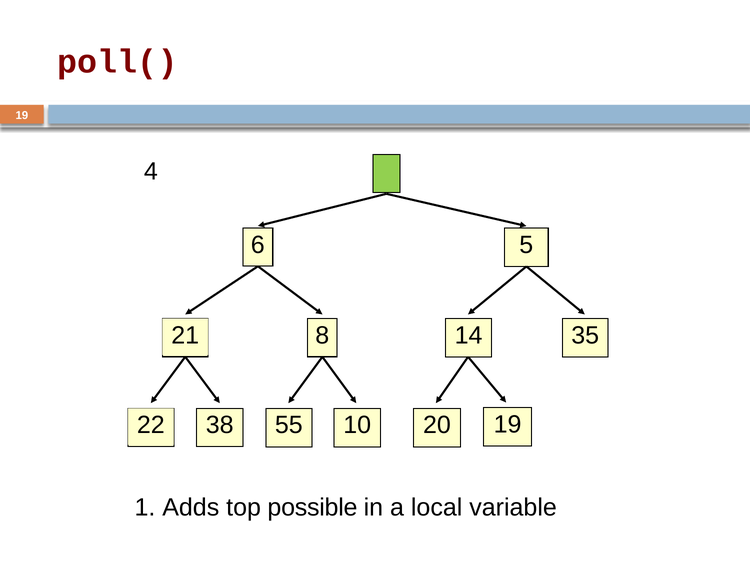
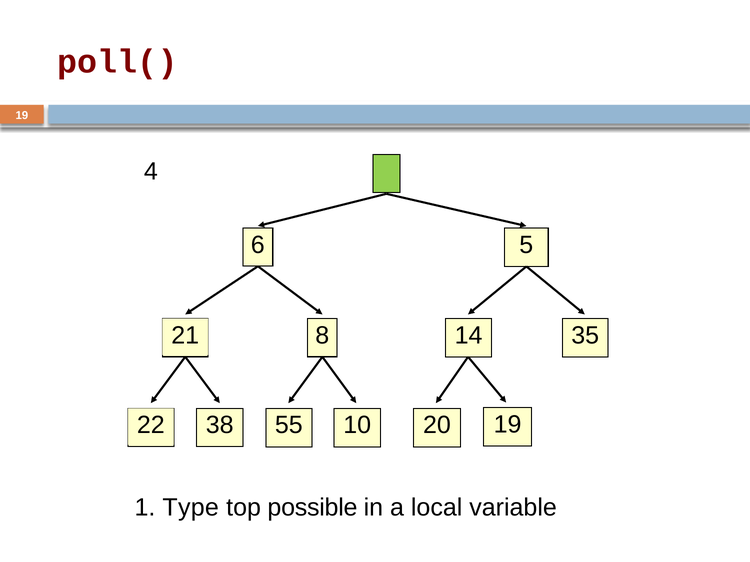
Adds: Adds -> Type
